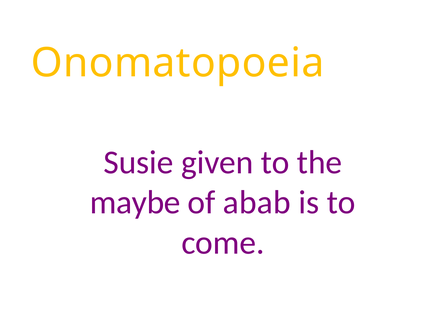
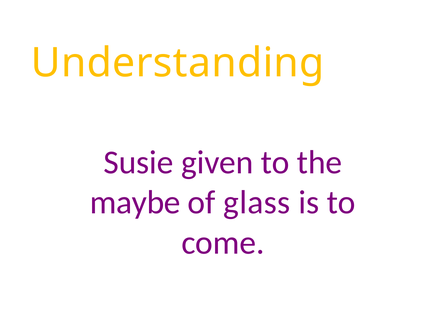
Onomatopoeia: Onomatopoeia -> Understanding
abab: abab -> glass
